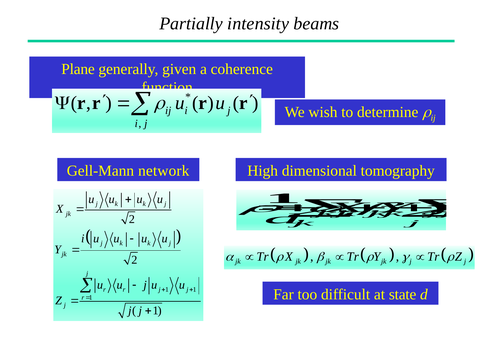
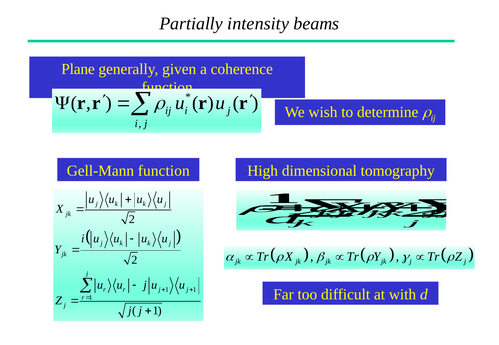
Gell-Mann network: network -> function
state: state -> with
